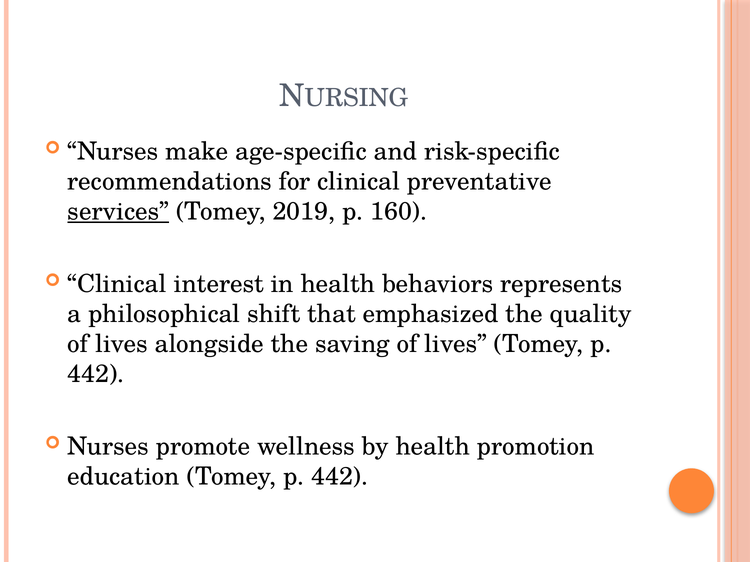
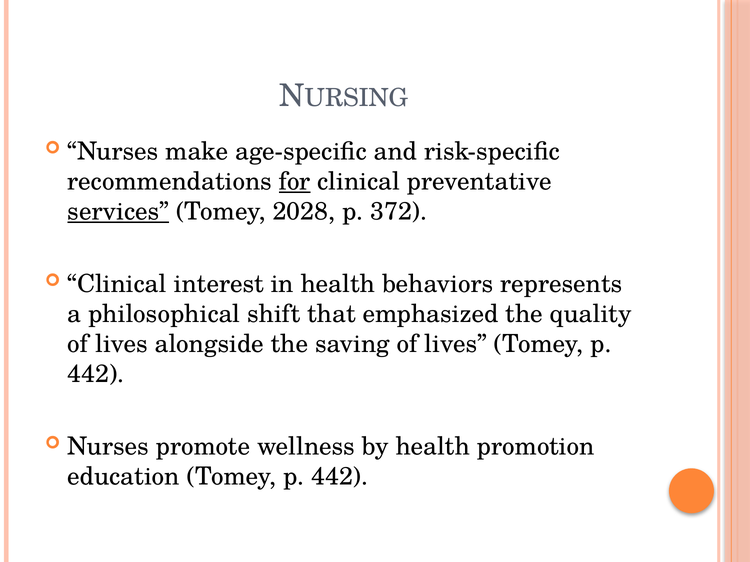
for underline: none -> present
2019: 2019 -> 2028
160: 160 -> 372
